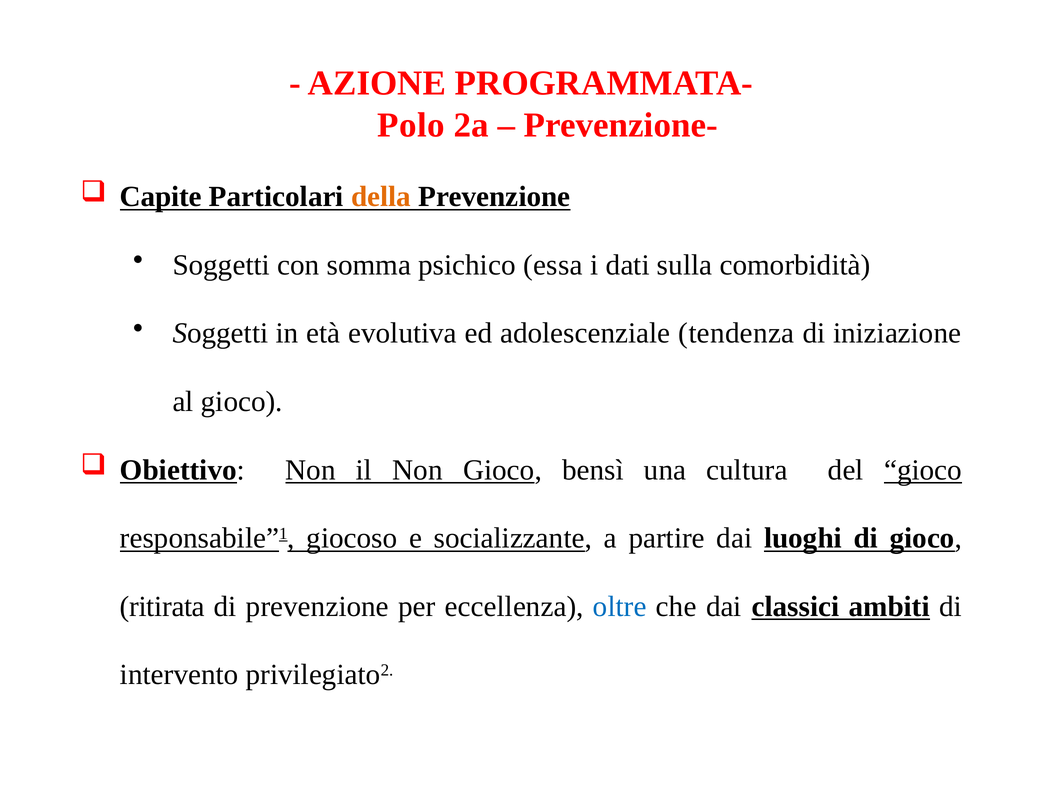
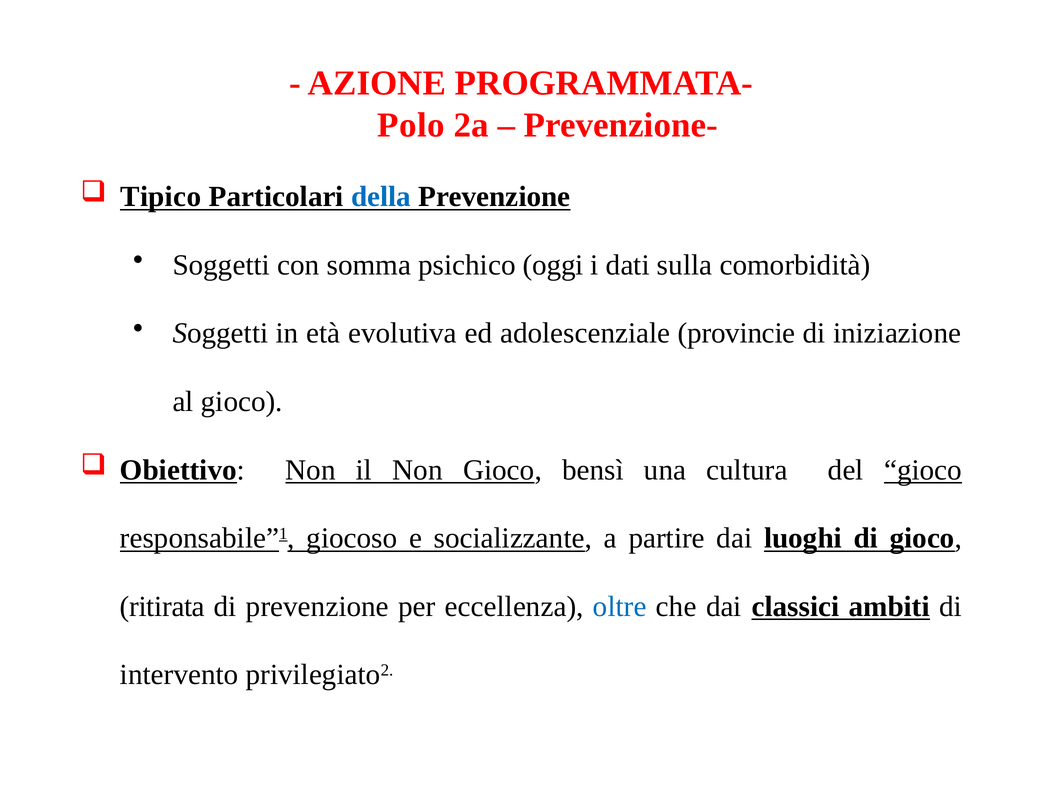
Capite: Capite -> Tipico
della colour: orange -> blue
essa: essa -> oggi
tendenza: tendenza -> provincie
